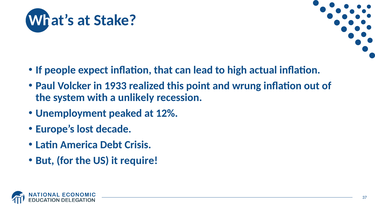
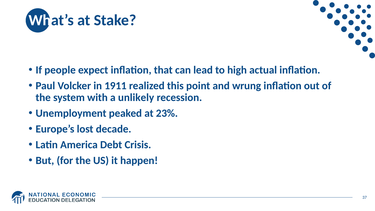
1933: 1933 -> 1911
12%: 12% -> 23%
require: require -> happen
